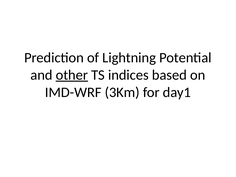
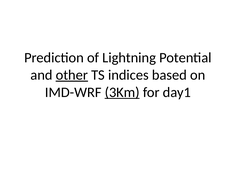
3Km underline: none -> present
